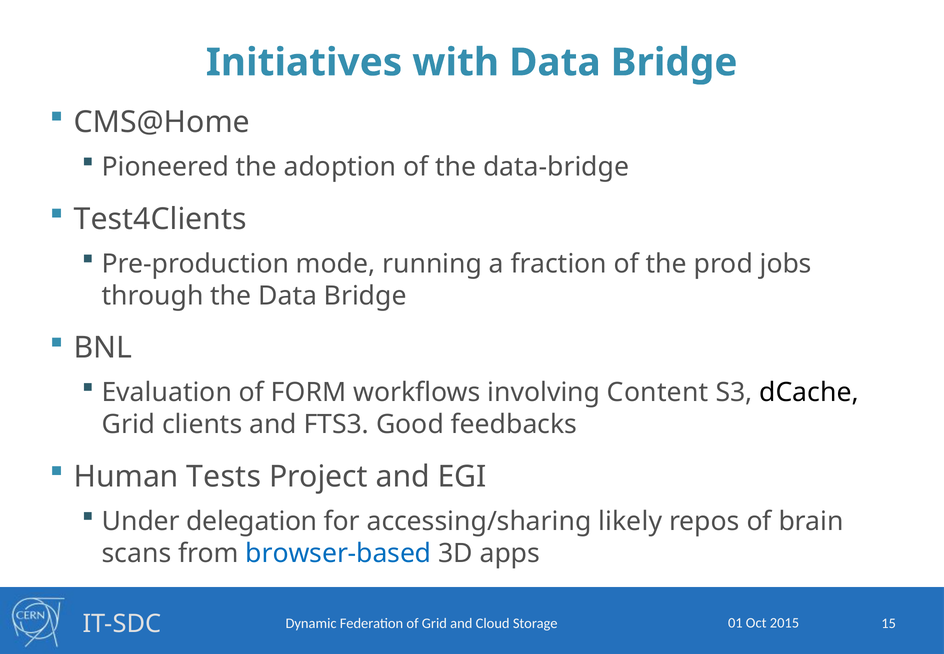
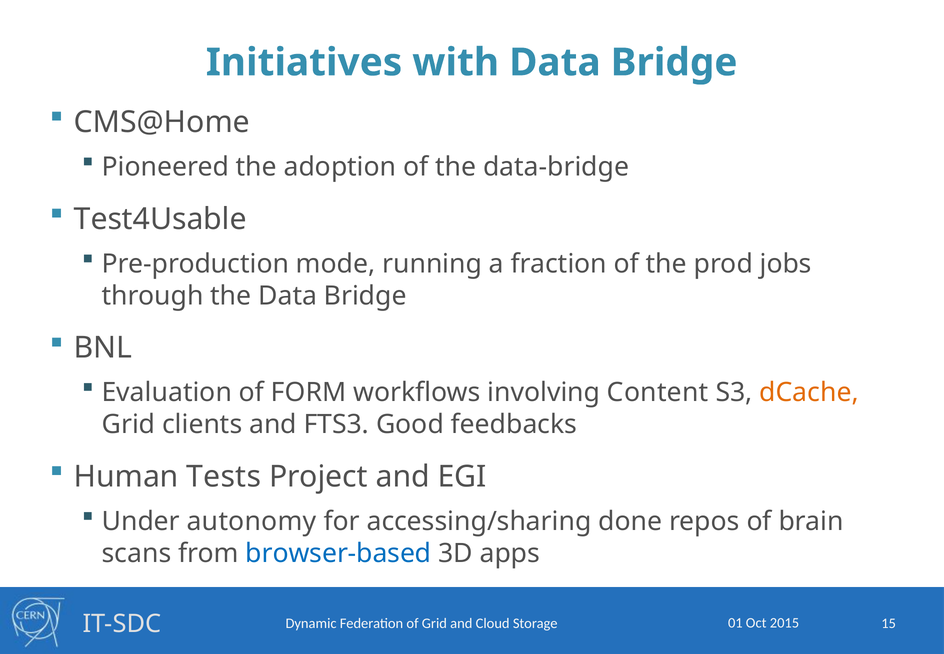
Test4Clients: Test4Clients -> Test4Usable
dCache colour: black -> orange
delegation: delegation -> autonomy
likely: likely -> done
